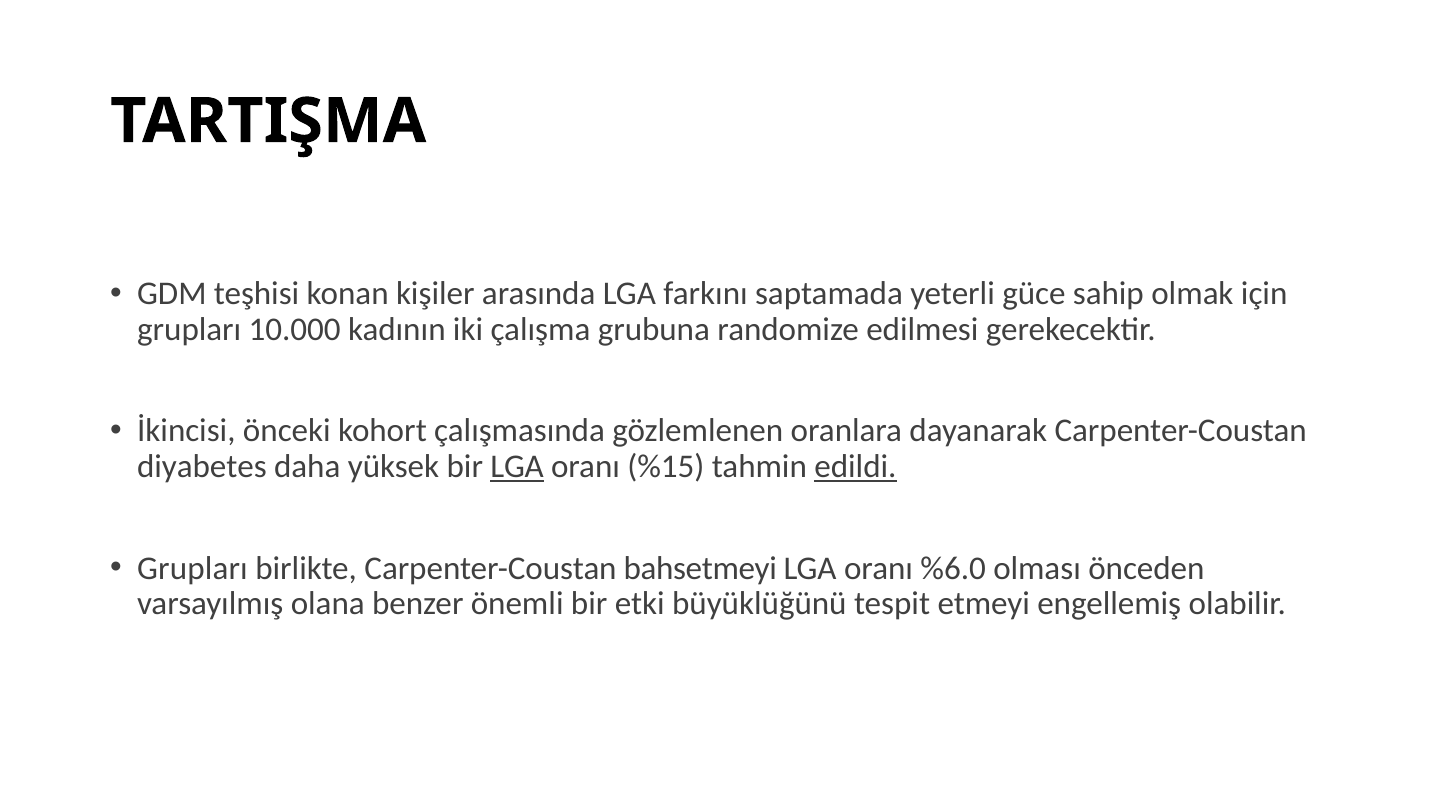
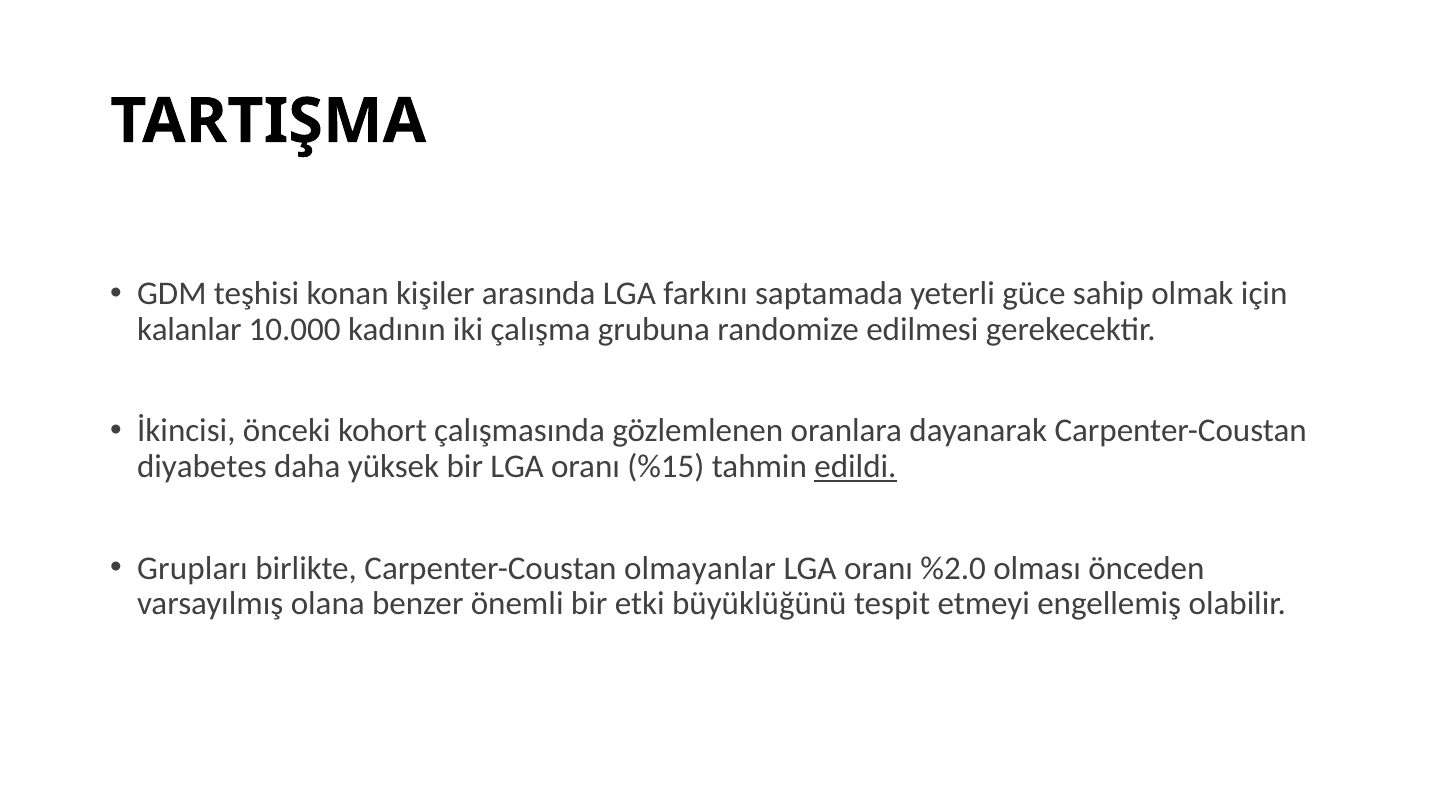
grupları at (189, 330): grupları -> kalanlar
LGA at (517, 467) underline: present -> none
bahsetmeyi: bahsetmeyi -> olmayanlar
%6.0: %6.0 -> %2.0
